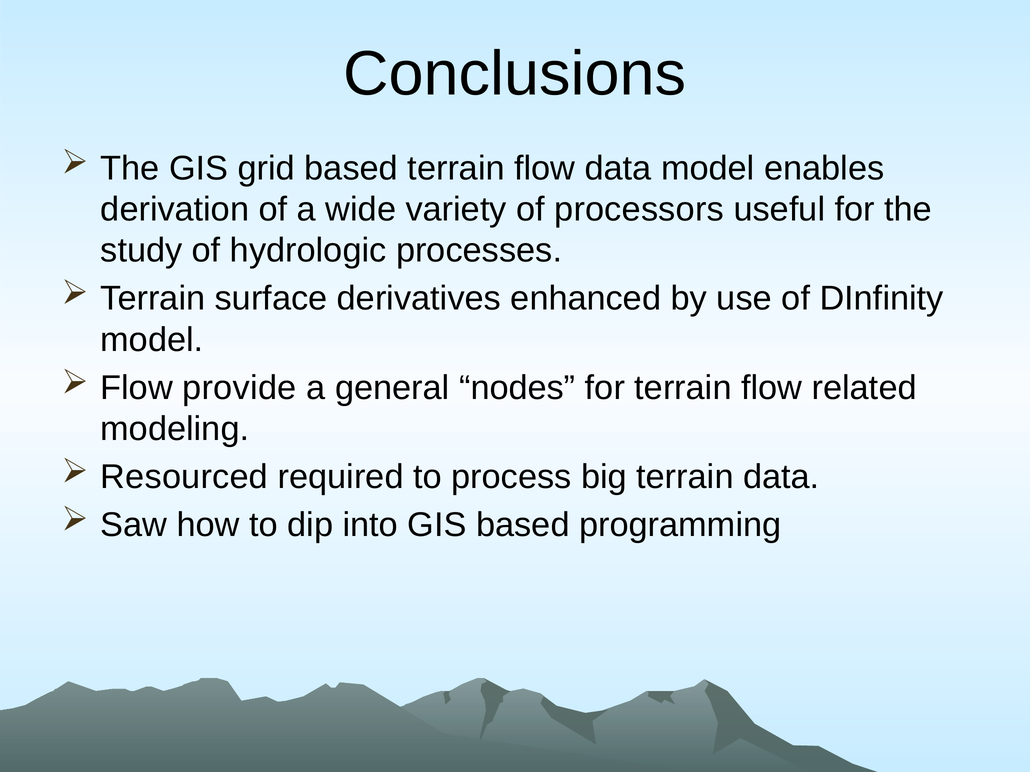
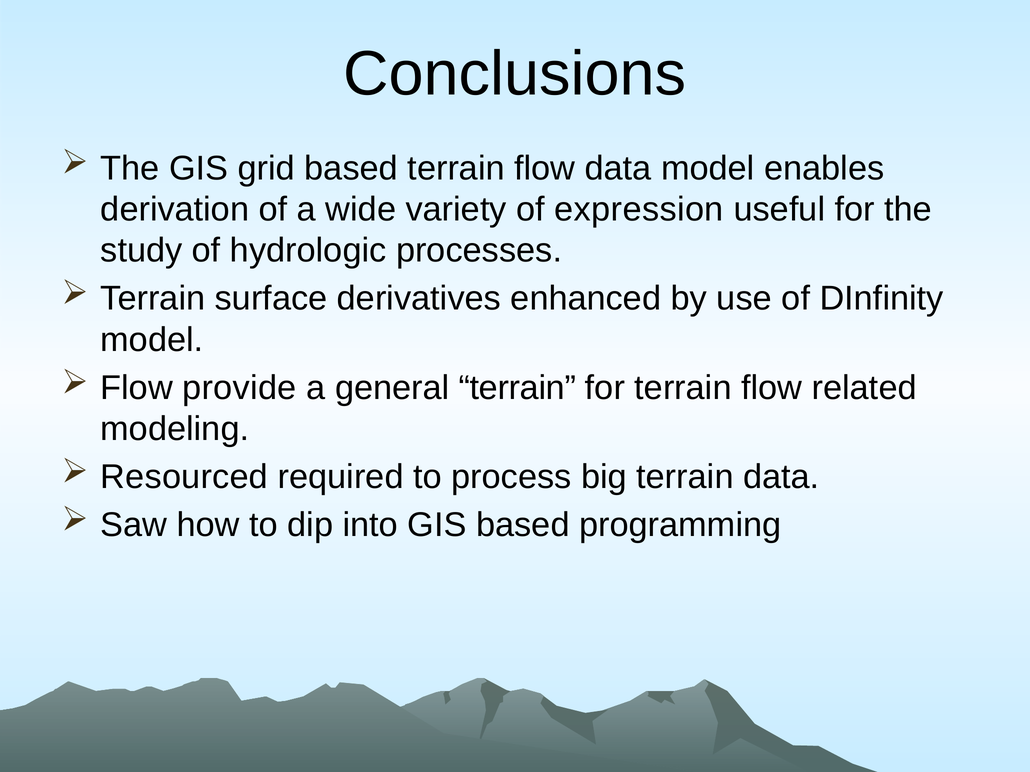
processors: processors -> expression
general nodes: nodes -> terrain
